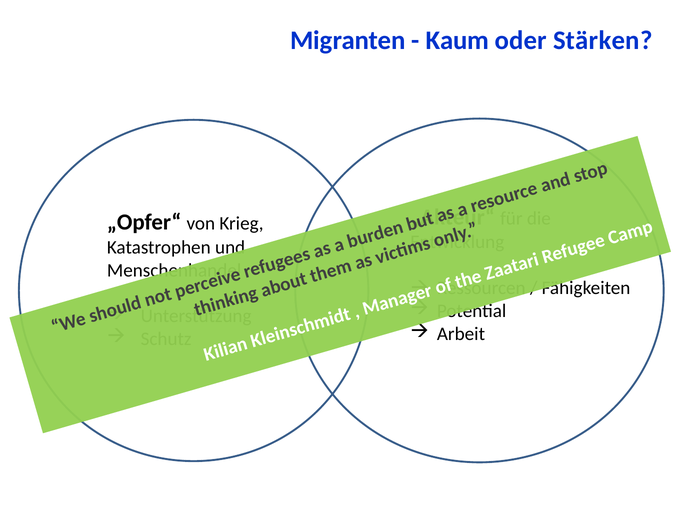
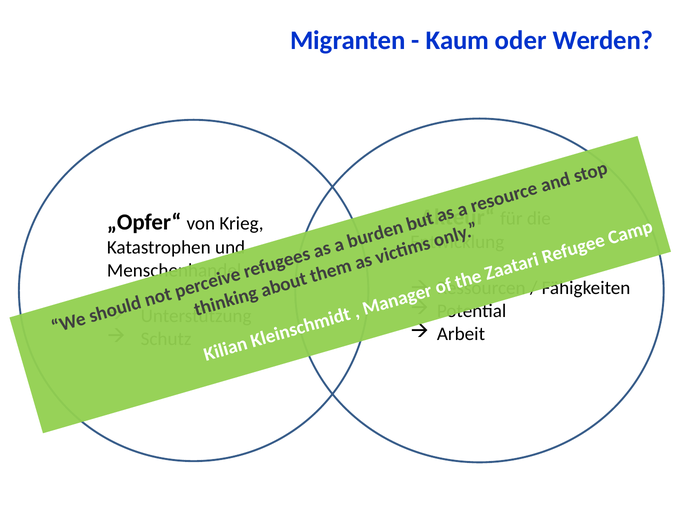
Stärken: Stärken -> Werden
